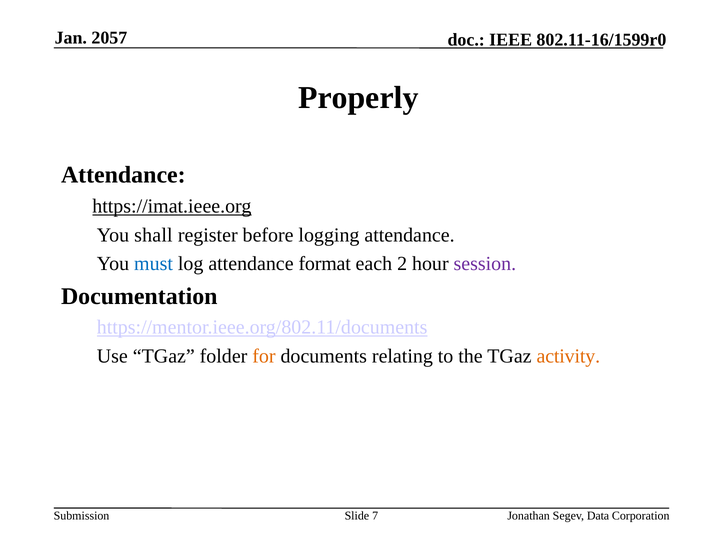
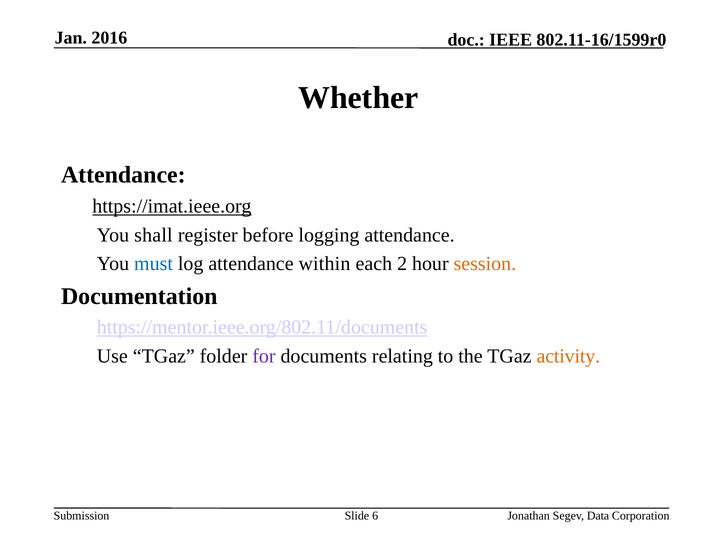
2057: 2057 -> 2016
Properly: Properly -> Whether
format: format -> within
session colour: purple -> orange
for colour: orange -> purple
7: 7 -> 6
